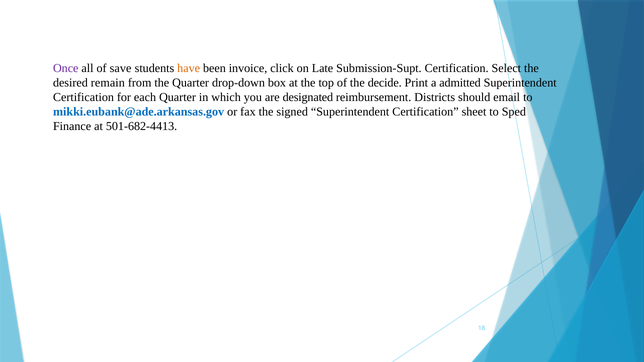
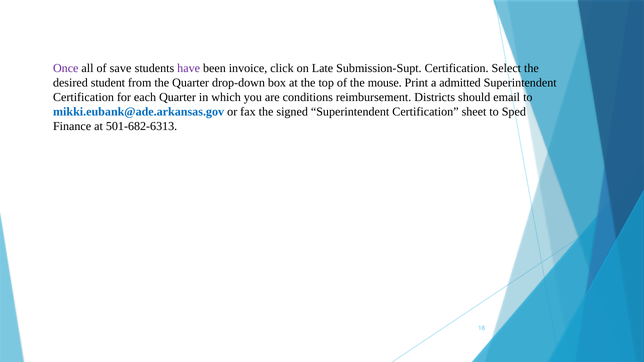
have colour: orange -> purple
remain: remain -> student
decide: decide -> mouse
designated: designated -> conditions
501-682-4413: 501-682-4413 -> 501-682-6313
